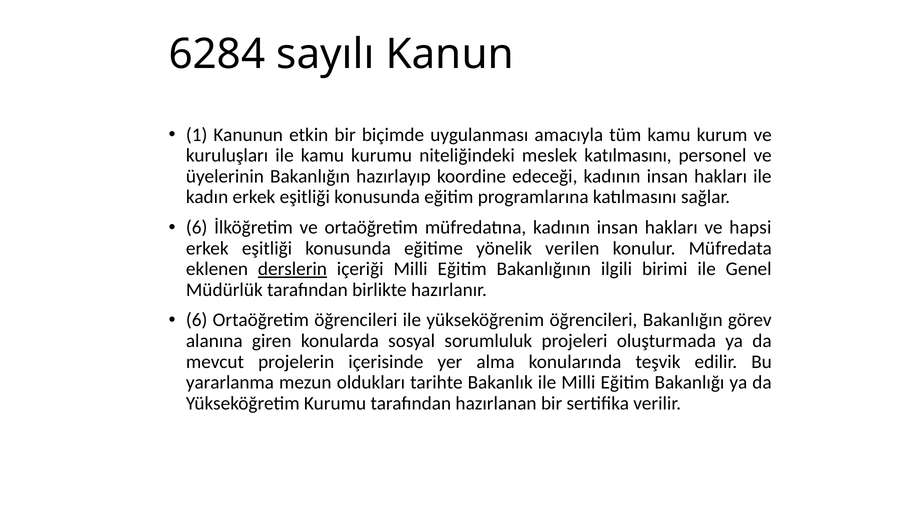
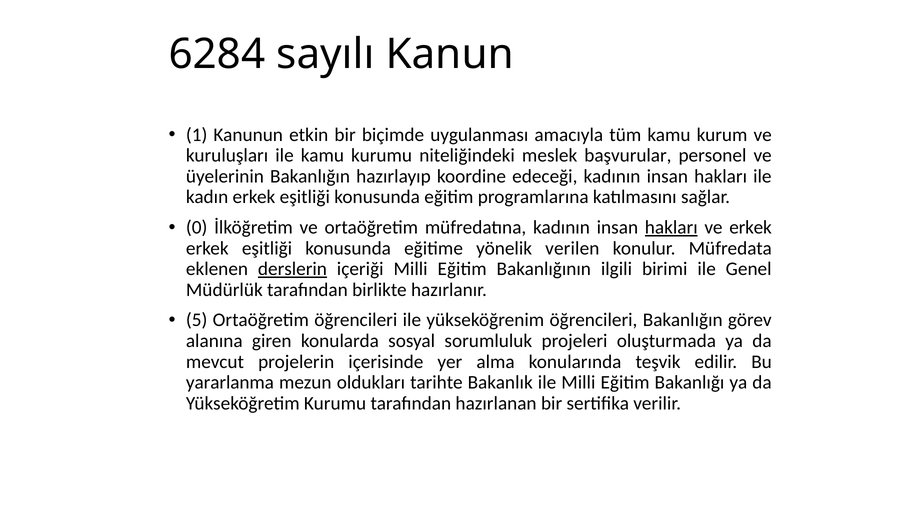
meslek katılmasını: katılmasını -> başvurular
6 at (197, 228): 6 -> 0
hakları at (671, 228) underline: none -> present
ve hapsi: hapsi -> erkek
6 at (197, 320): 6 -> 5
